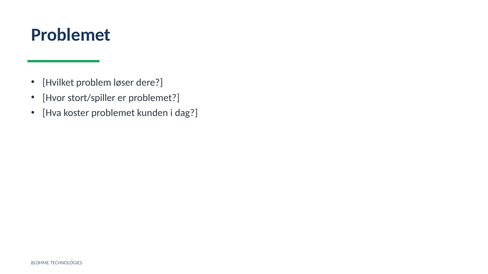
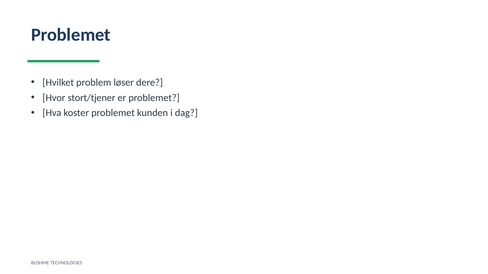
stort/spiller: stort/spiller -> stort/tjener
